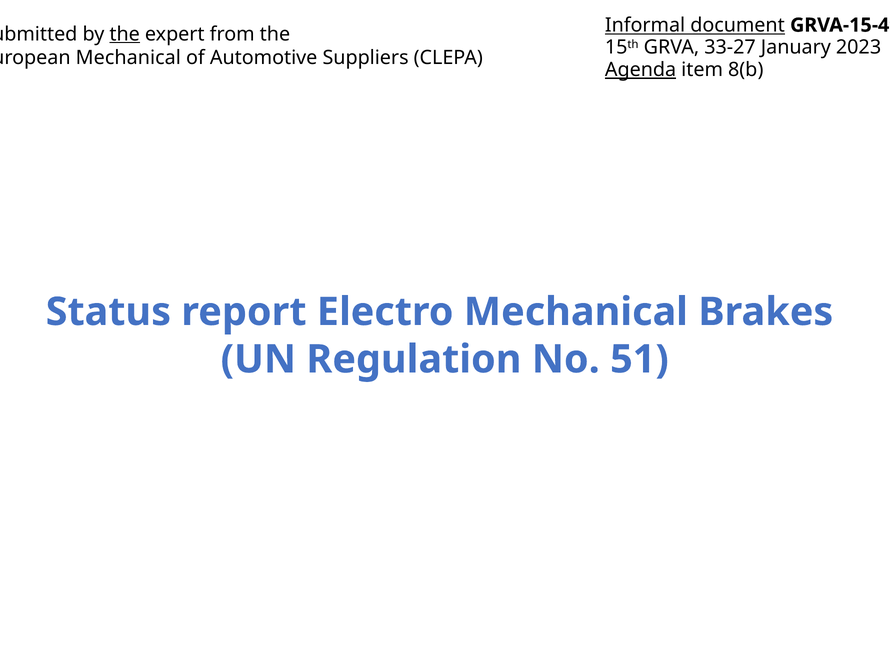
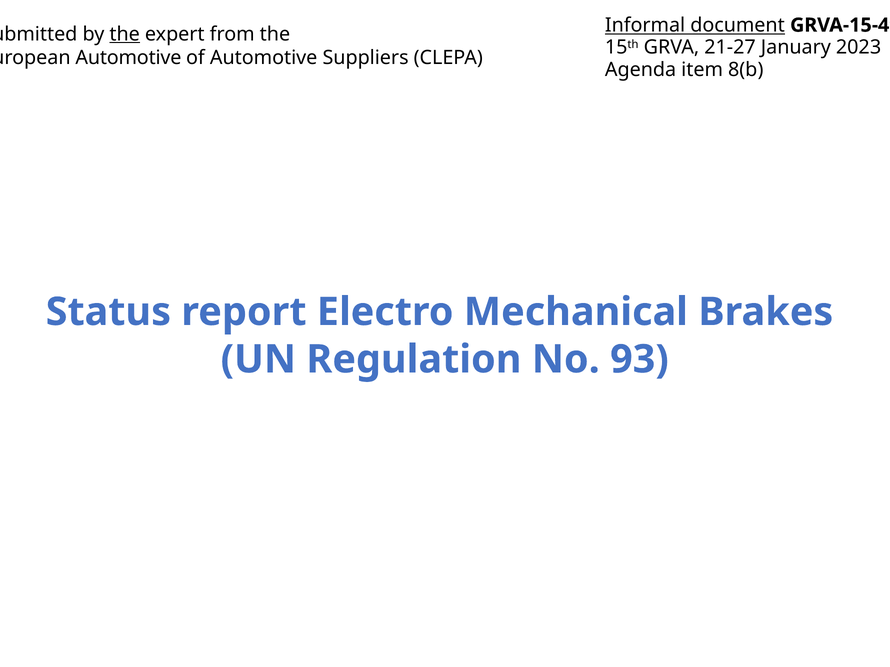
33-27: 33-27 -> 21-27
Mechanical at (128, 58): Mechanical -> Automotive
Agenda underline: present -> none
51: 51 -> 93
